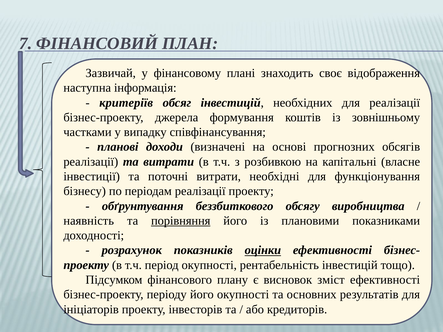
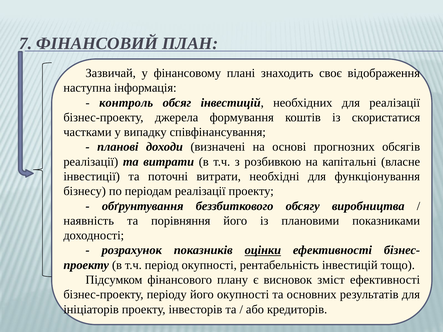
критеріїв: критеріїв -> контроль
зовнішньому: зовнішньому -> скористатися
порівняння underline: present -> none
